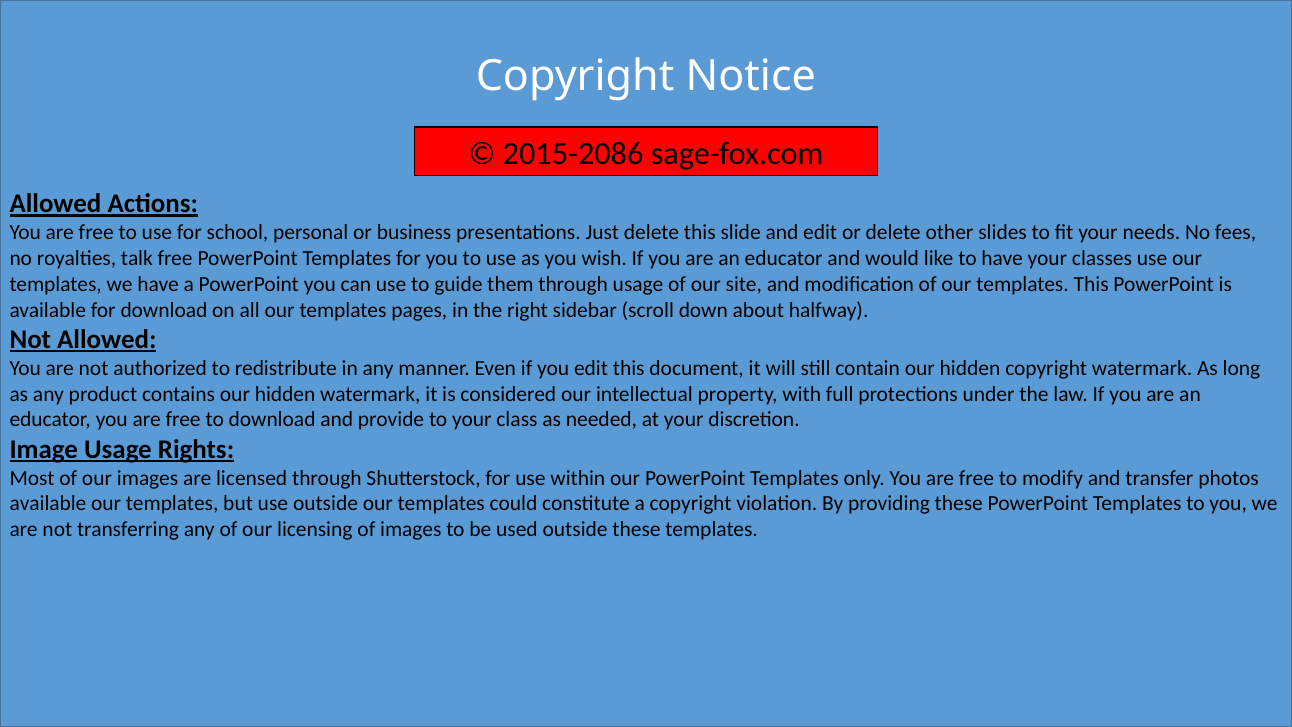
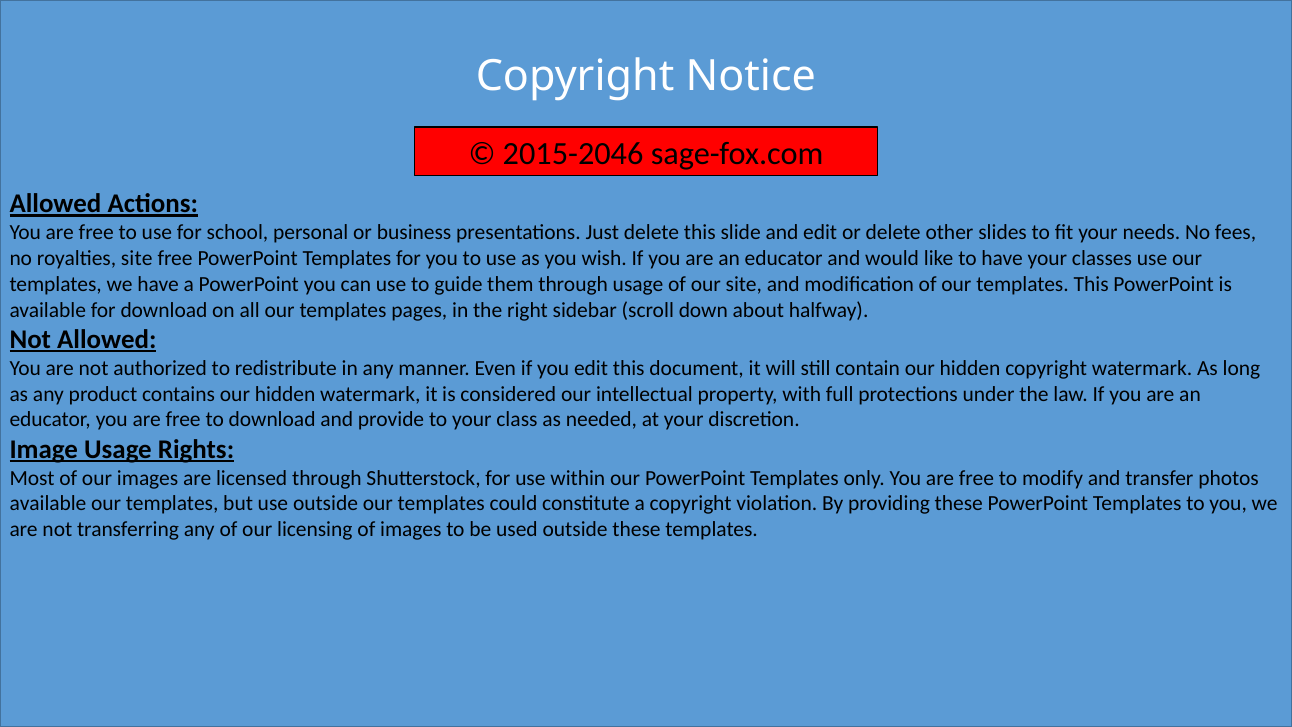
2015-2086: 2015-2086 -> 2015-2046
royalties talk: talk -> site
